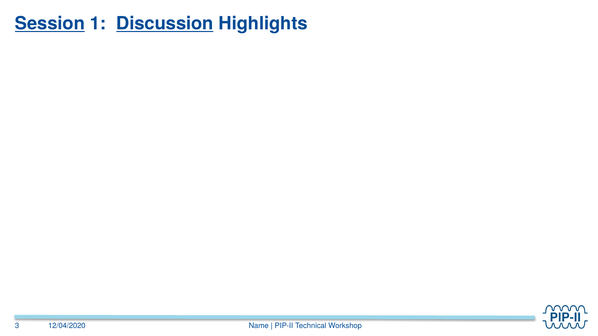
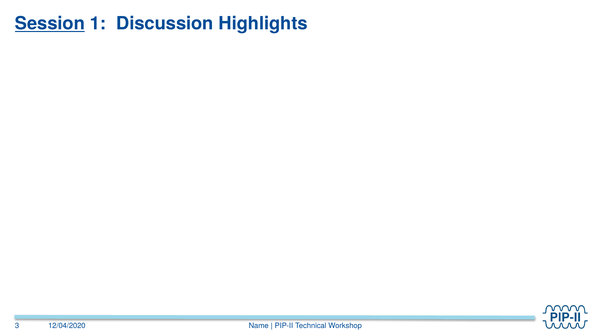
Discussion underline: present -> none
